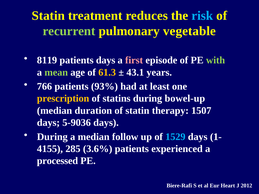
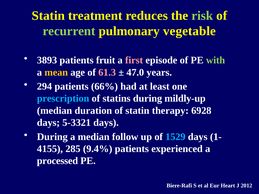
risk colour: light blue -> light green
8119: 8119 -> 3893
patients days: days -> fruit
mean colour: light green -> yellow
61.3 colour: yellow -> pink
43.1: 43.1 -> 47.0
766: 766 -> 294
93%: 93% -> 66%
prescription colour: yellow -> light blue
bowel-up: bowel-up -> mildly-up
1507: 1507 -> 6928
5-9036: 5-9036 -> 5-3321
3.6%: 3.6% -> 9.4%
